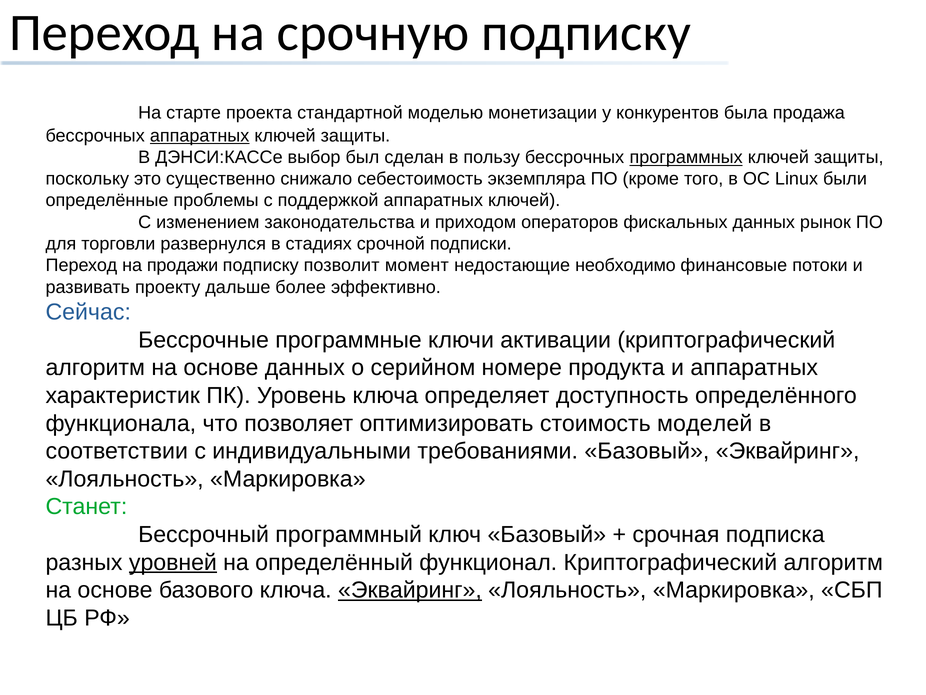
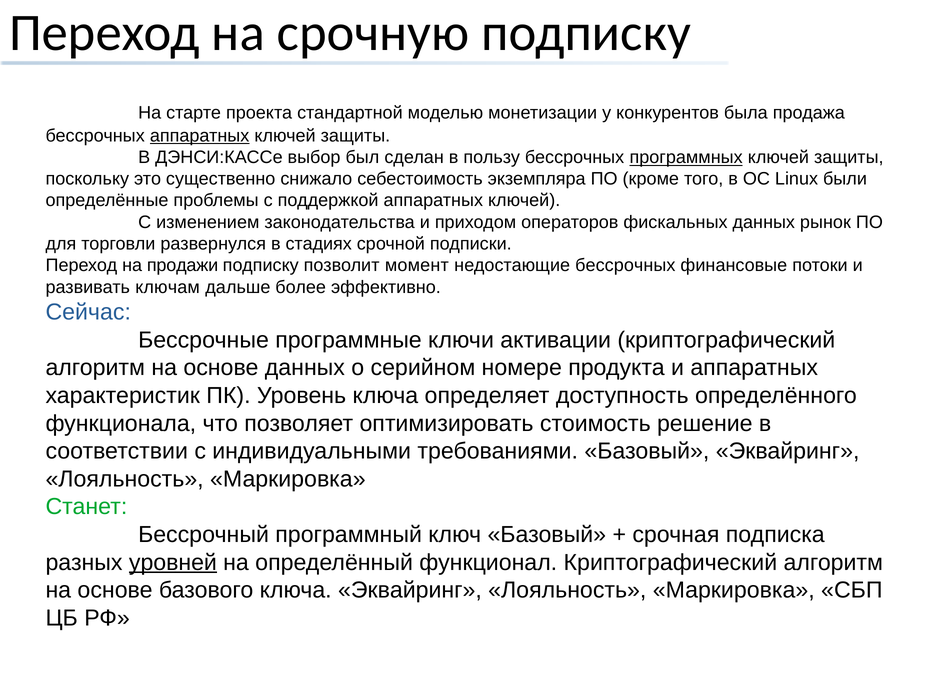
недостающие необходимо: необходимо -> бессрочных
проекту: проекту -> ключам
моделей: моделей -> решение
Эквайринг at (410, 590) underline: present -> none
